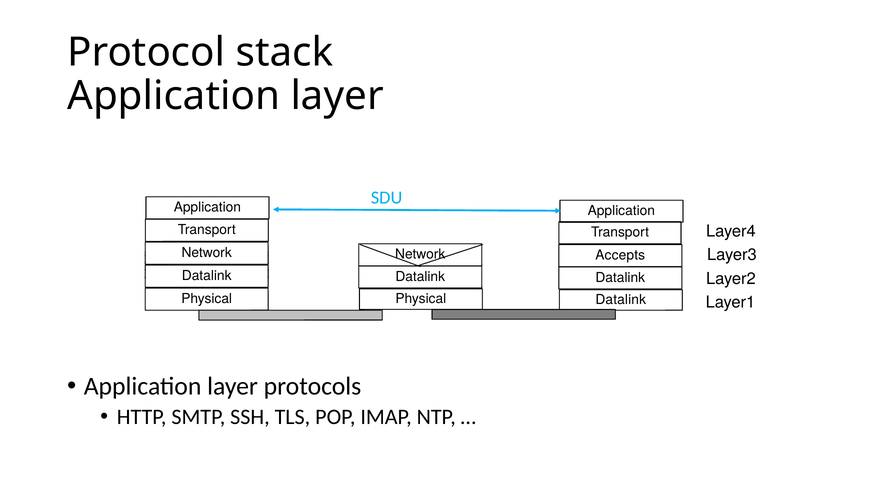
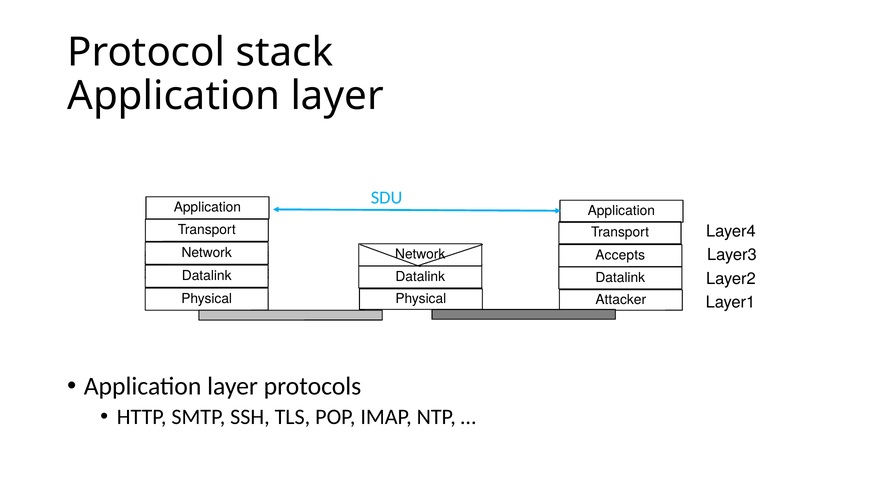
Datalink at (621, 300): Datalink -> Attacker
